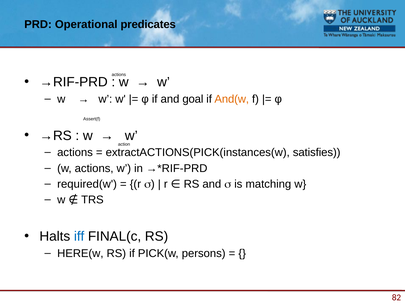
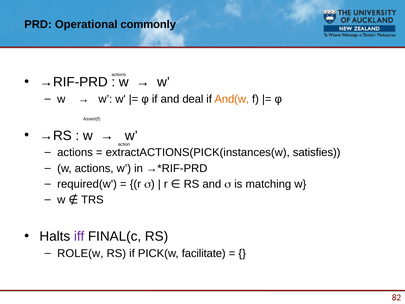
predicates: predicates -> commonly
goal: goal -> deal
iff colour: blue -> purple
HERE(w: HERE(w -> ROLE(w
persons: persons -> facilitate
